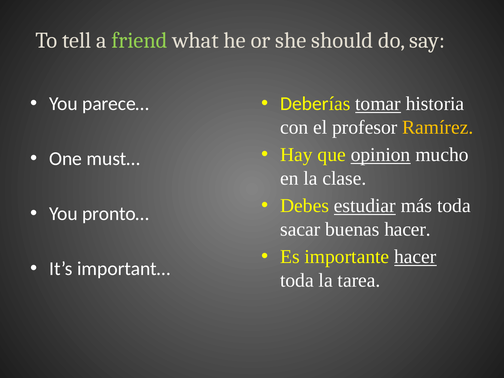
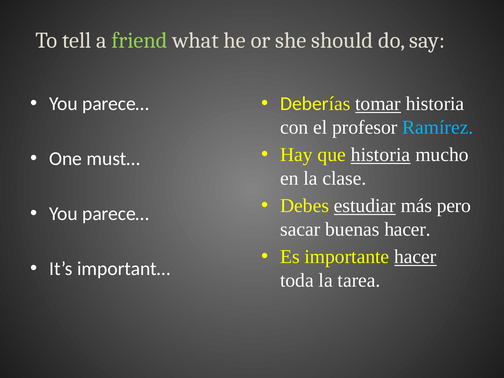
Ramírez colour: yellow -> light blue
que opinion: opinion -> historia
más toda: toda -> pero
pronto… at (116, 214): pronto… -> parece…
